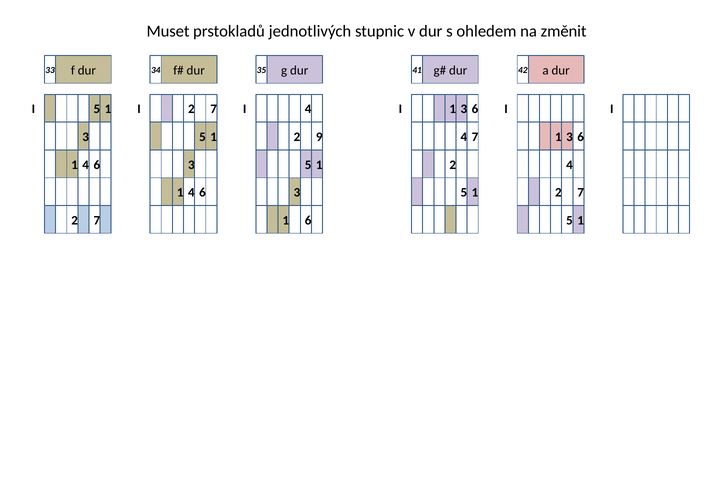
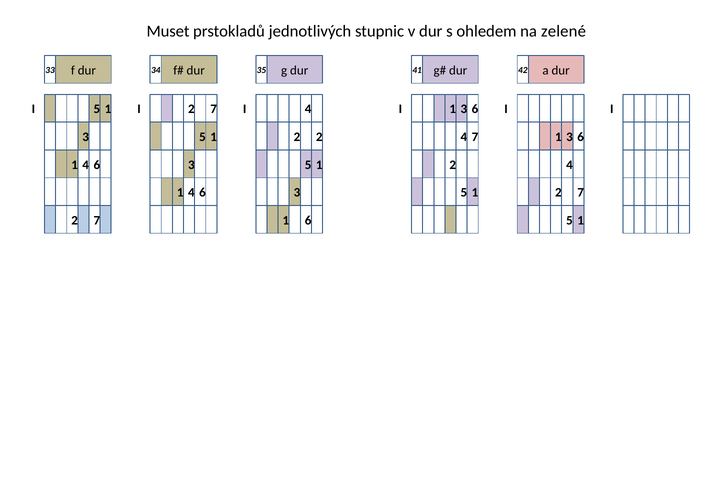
změnit: změnit -> zelené
2 9: 9 -> 2
